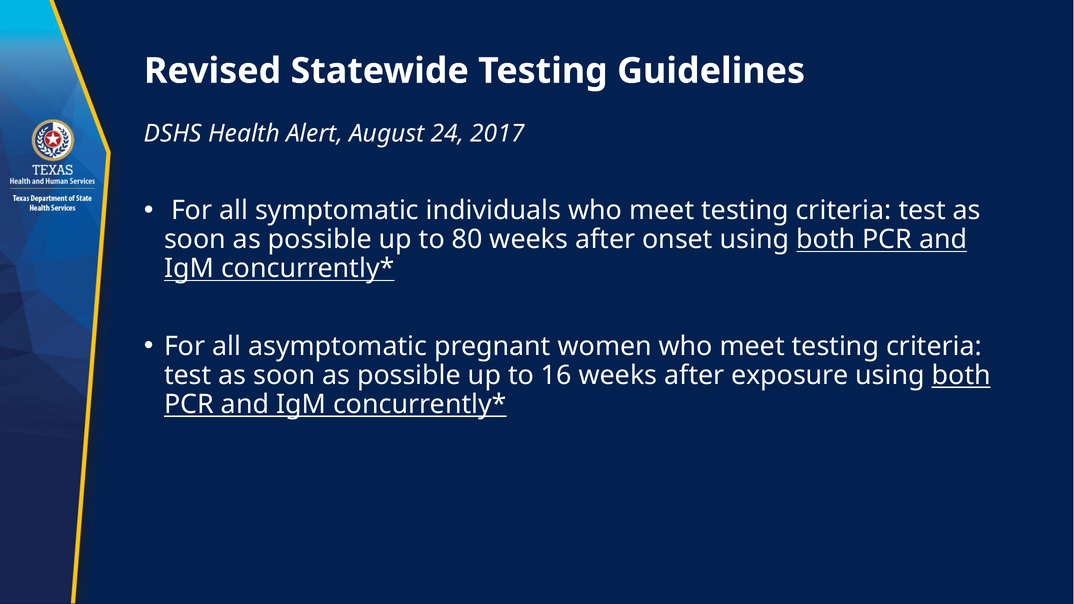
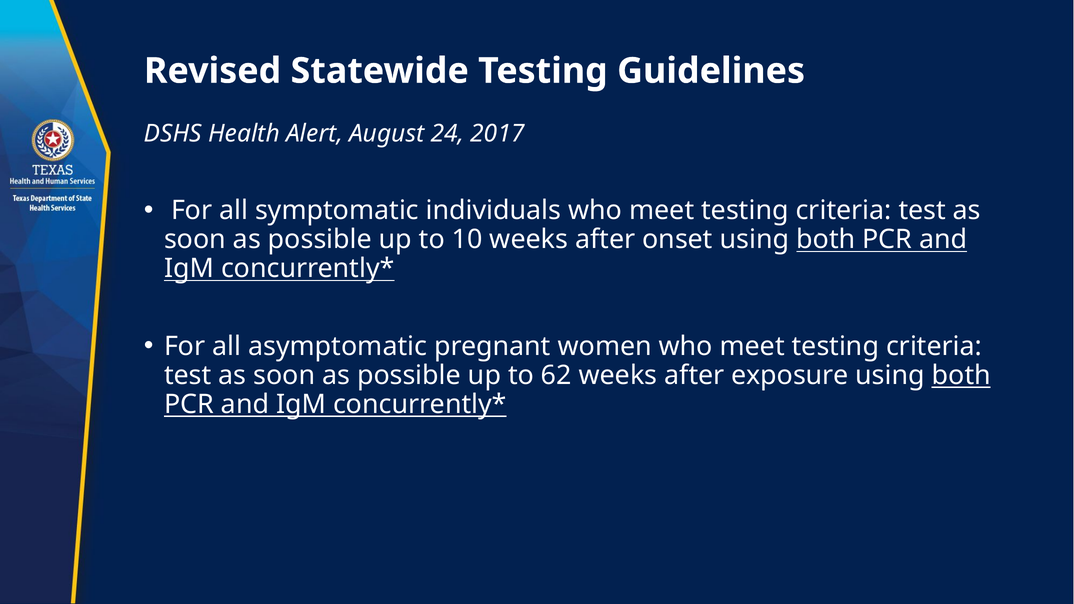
80: 80 -> 10
16: 16 -> 62
